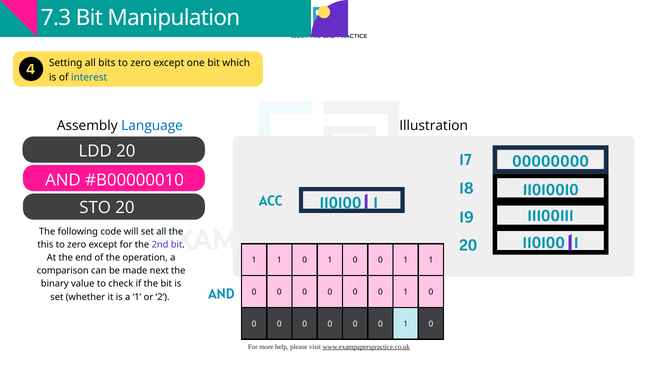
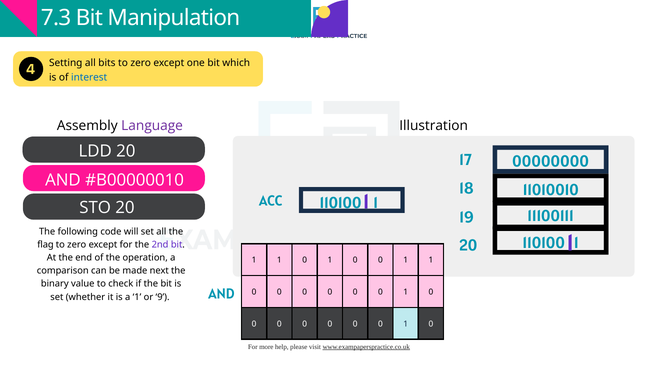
Language colour: blue -> purple
this: this -> flag
2: 2 -> 9
